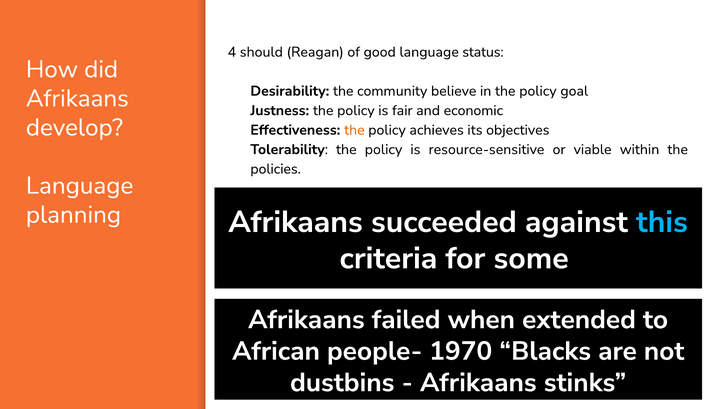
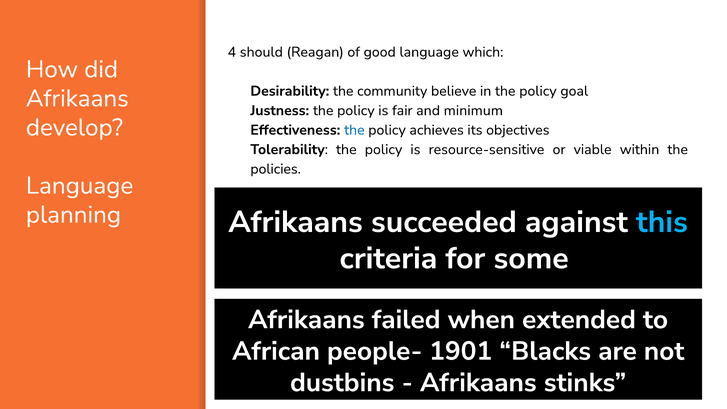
status: status -> which
economic: economic -> minimum
the at (354, 130) colour: orange -> blue
1970: 1970 -> 1901
